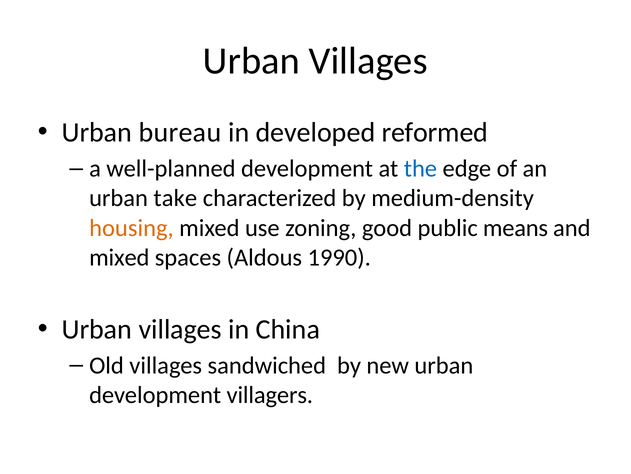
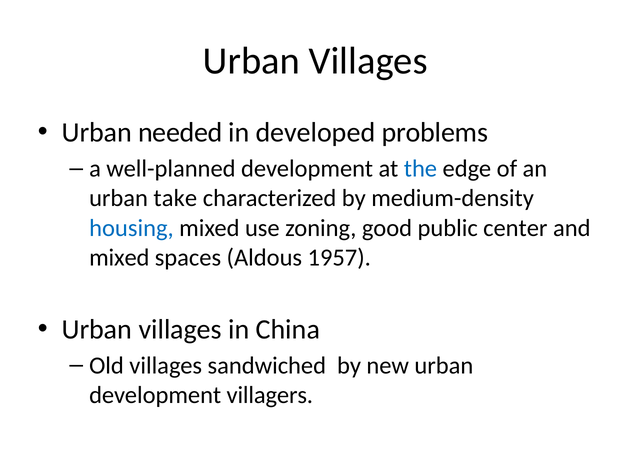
bureau: bureau -> needed
reformed: reformed -> problems
housing colour: orange -> blue
means: means -> center
1990: 1990 -> 1957
